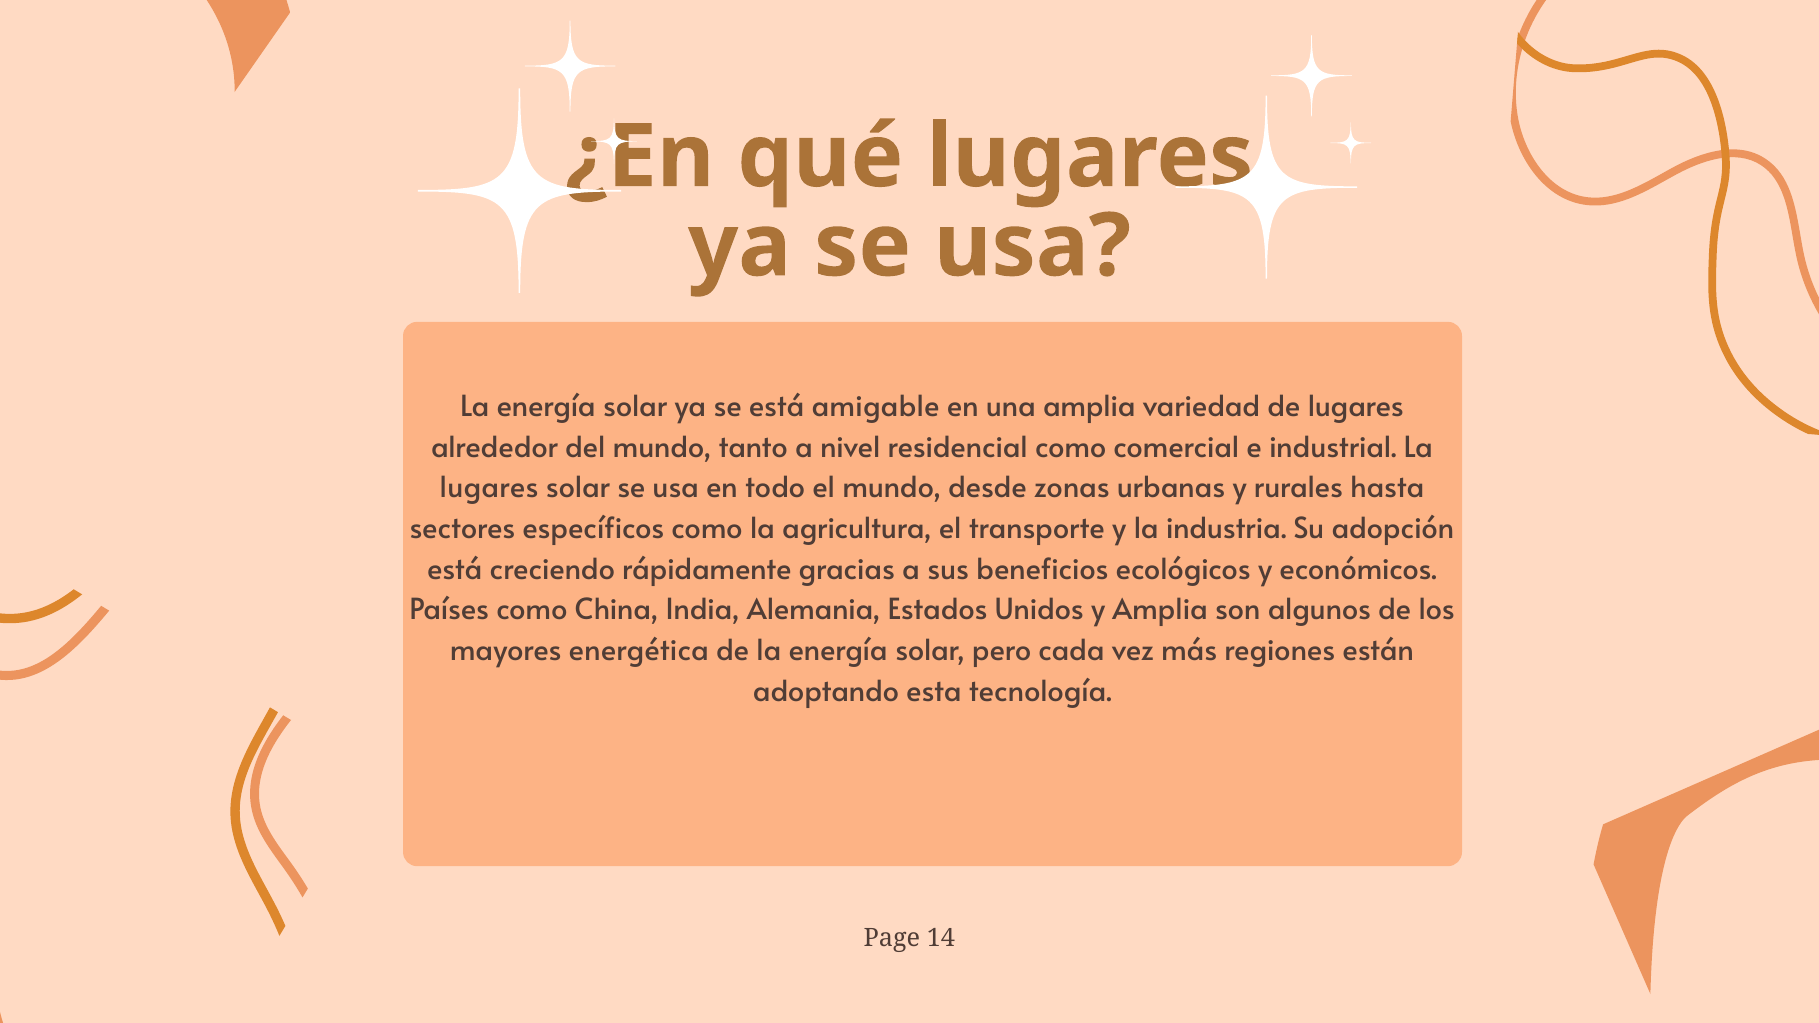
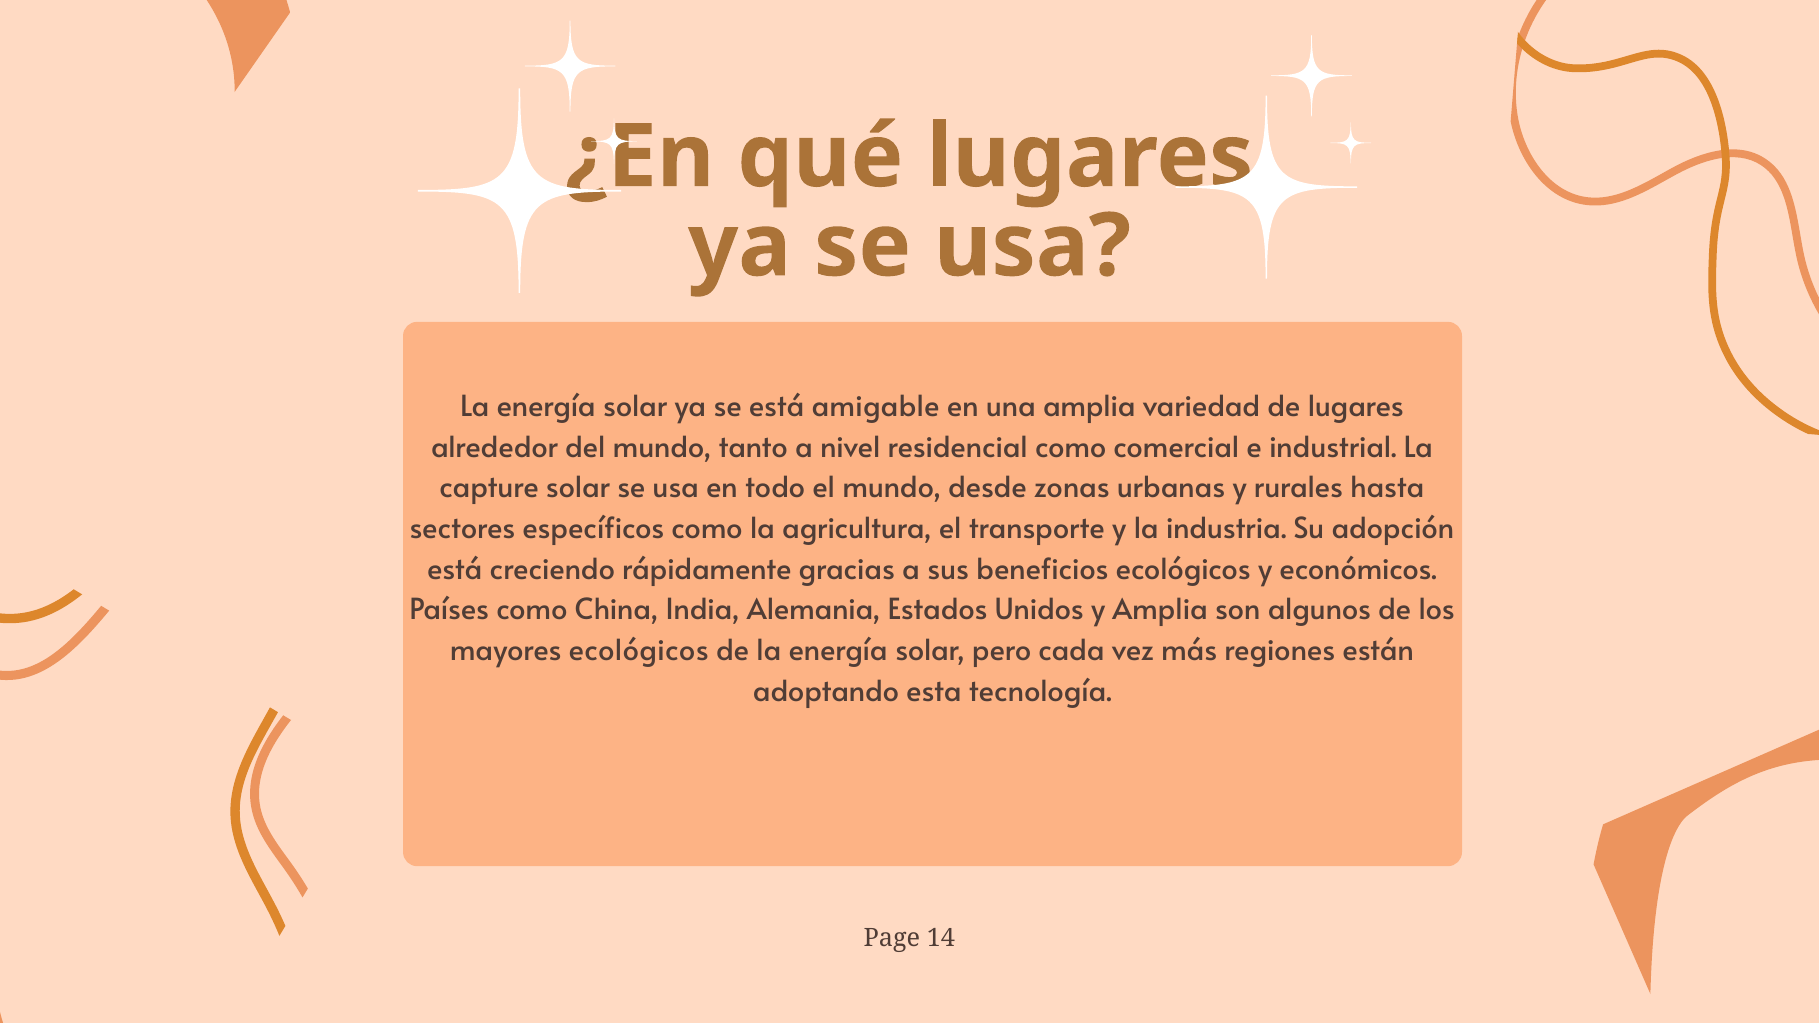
lugares at (489, 488): lugares -> capture
mayores energética: energética -> ecológicos
